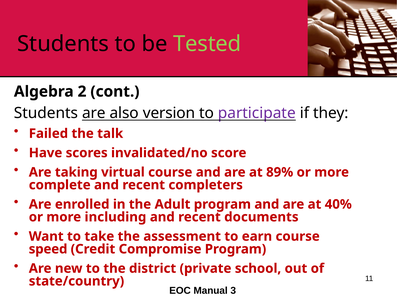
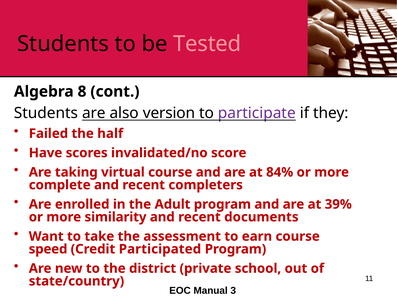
Tested colour: light green -> pink
2: 2 -> 8
talk: talk -> half
89%: 89% -> 84%
40%: 40% -> 39%
including: including -> similarity
Compromise: Compromise -> Participated
